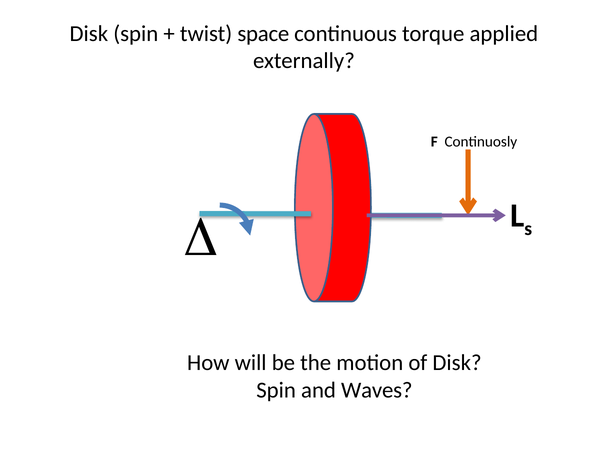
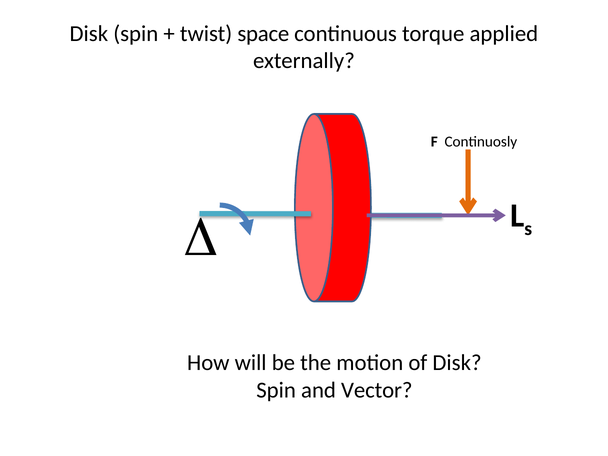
Waves: Waves -> Vector
